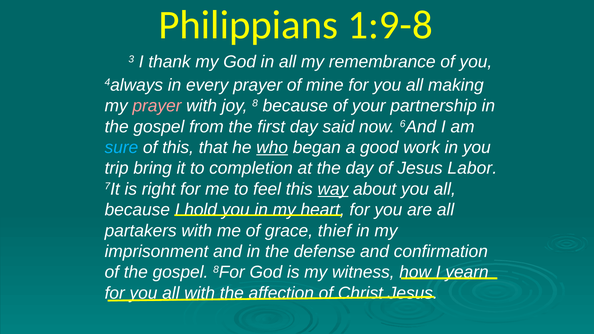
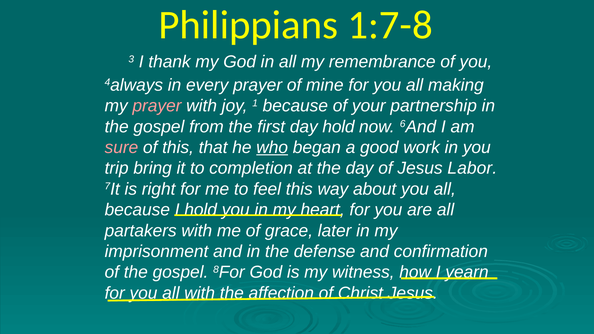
1:9-8: 1:9-8 -> 1:7-8
8: 8 -> 1
day said: said -> hold
sure colour: light blue -> pink
way underline: present -> none
thief: thief -> later
